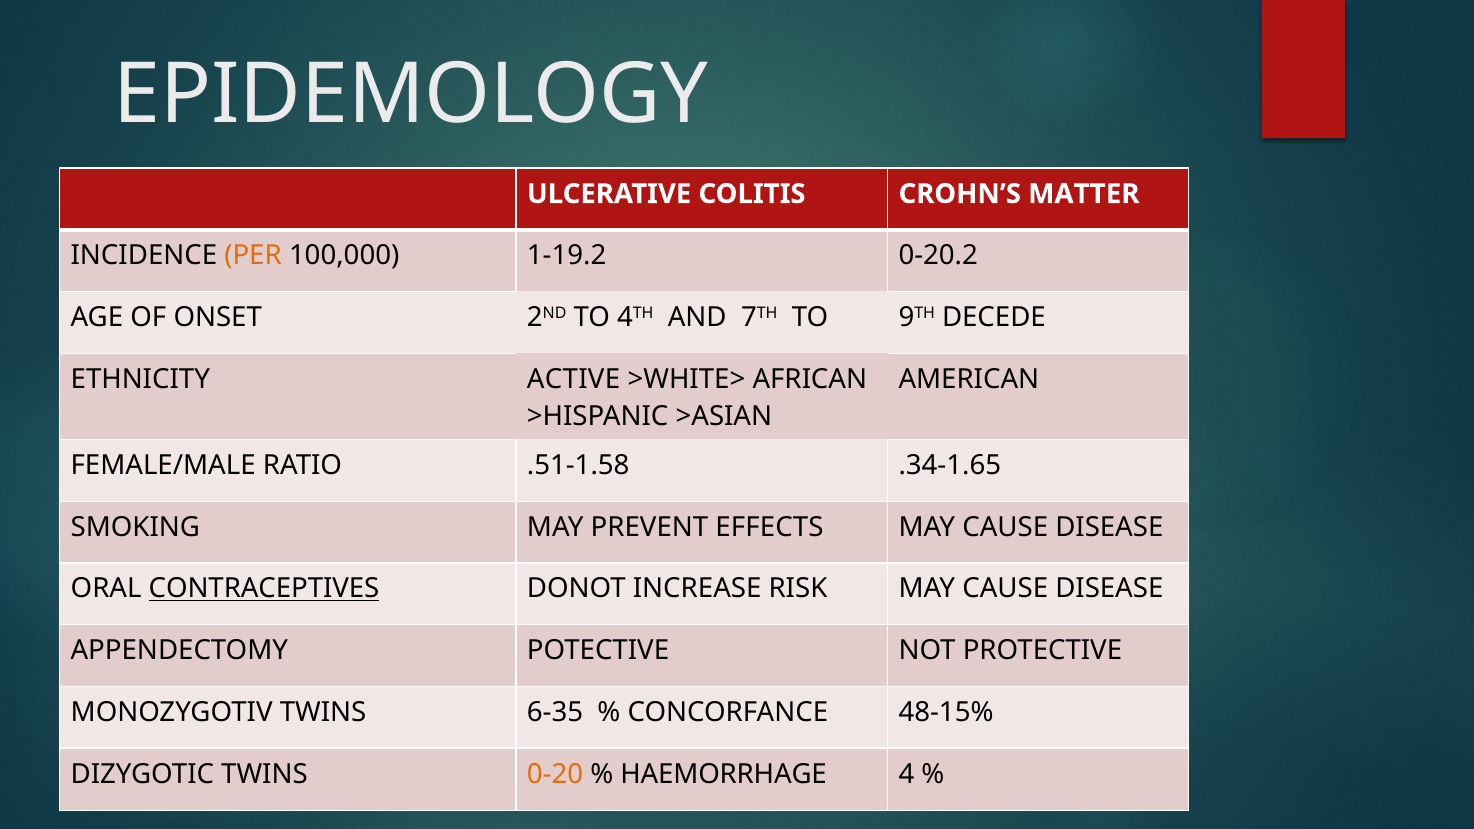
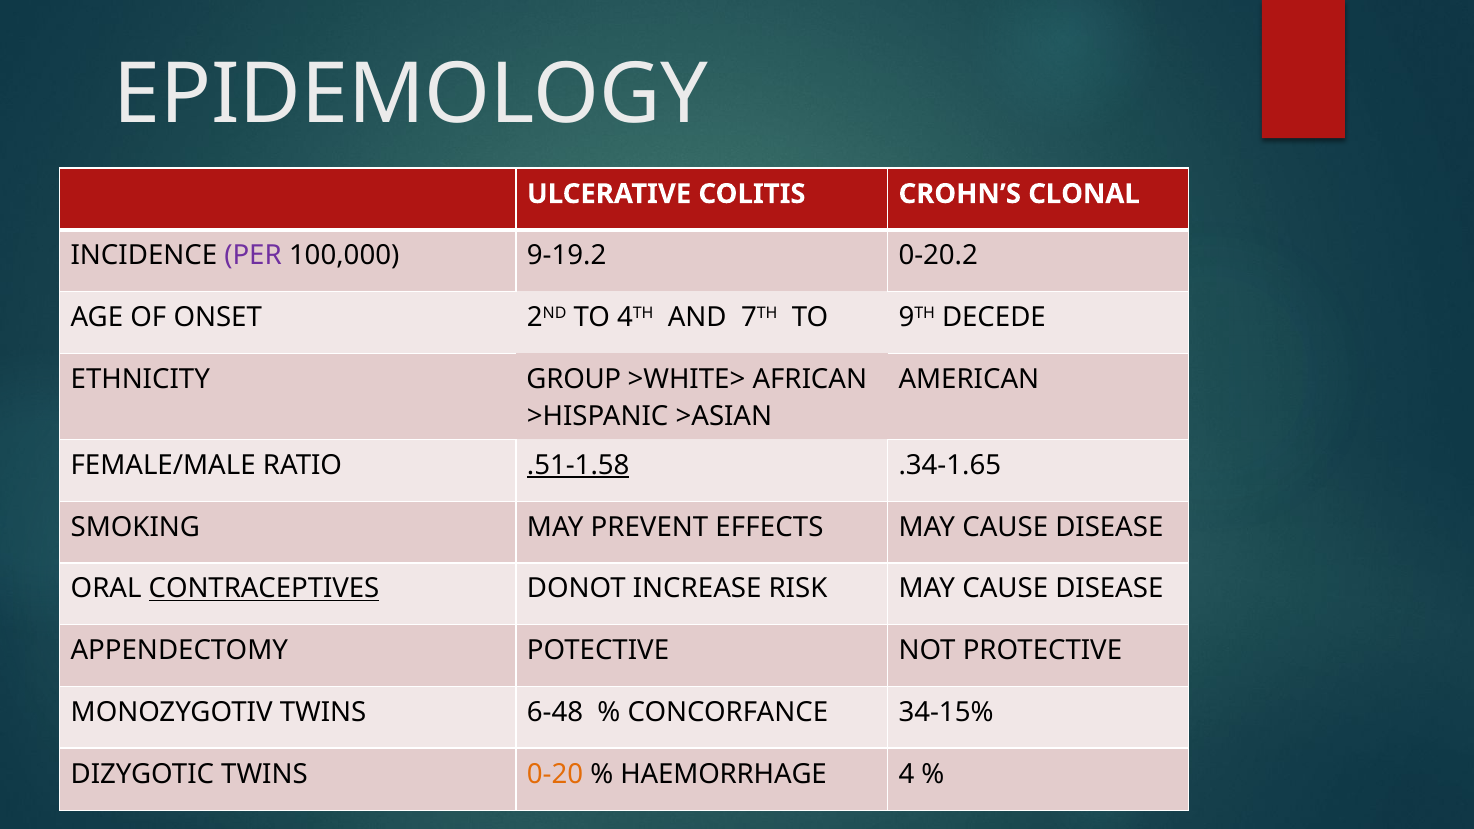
MATTER: MATTER -> CLONAL
PER colour: orange -> purple
1-19.2: 1-19.2 -> 9-19.2
ACTIVE: ACTIVE -> GROUP
.51-1.58 underline: none -> present
6-35: 6-35 -> 6-48
48-15%: 48-15% -> 34-15%
